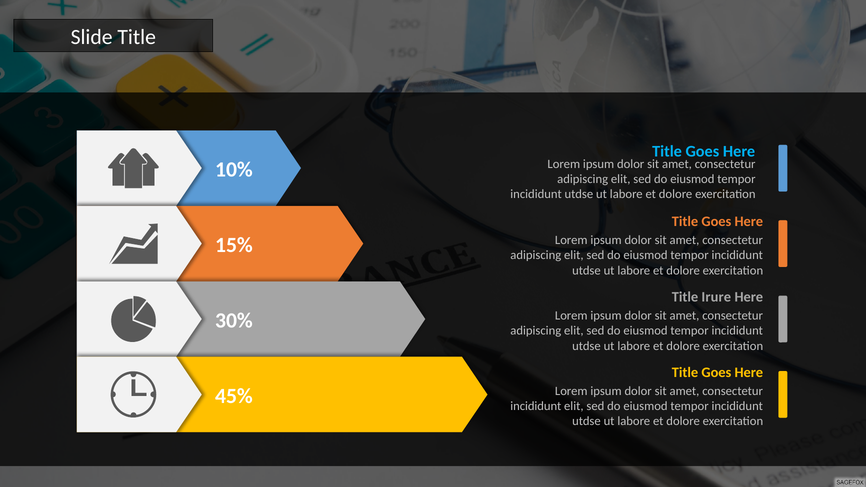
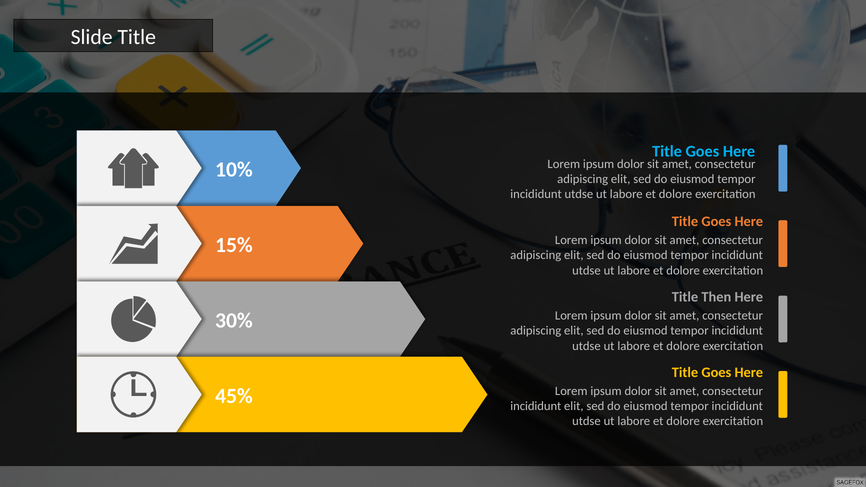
Irure: Irure -> Then
